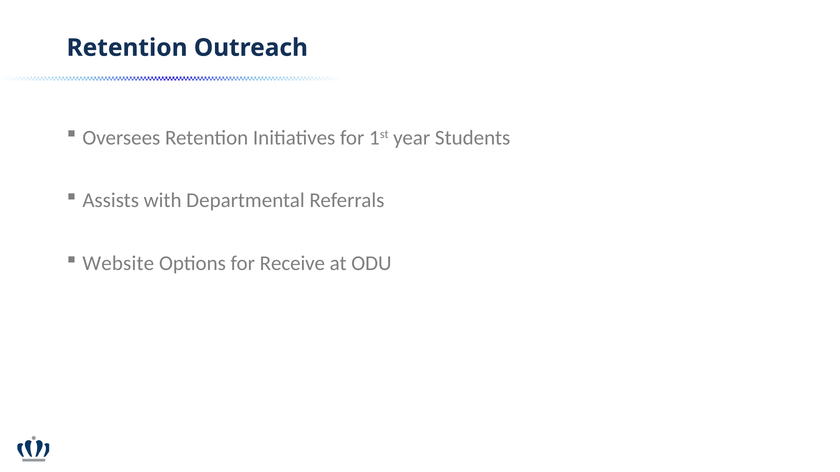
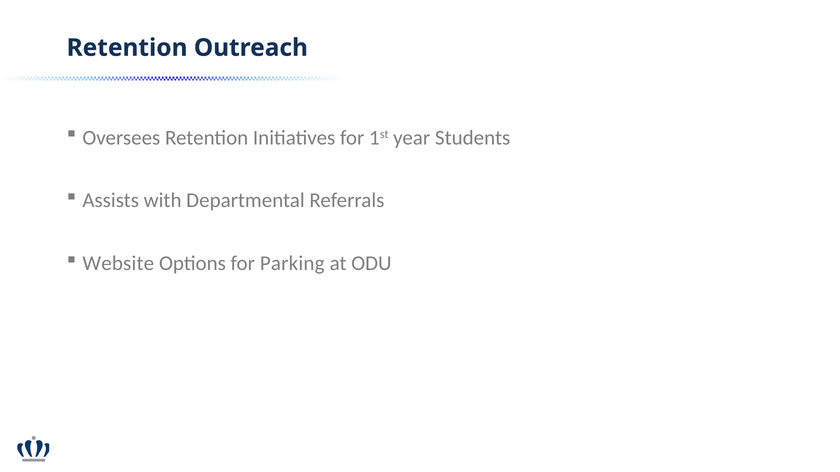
Receive: Receive -> Parking
